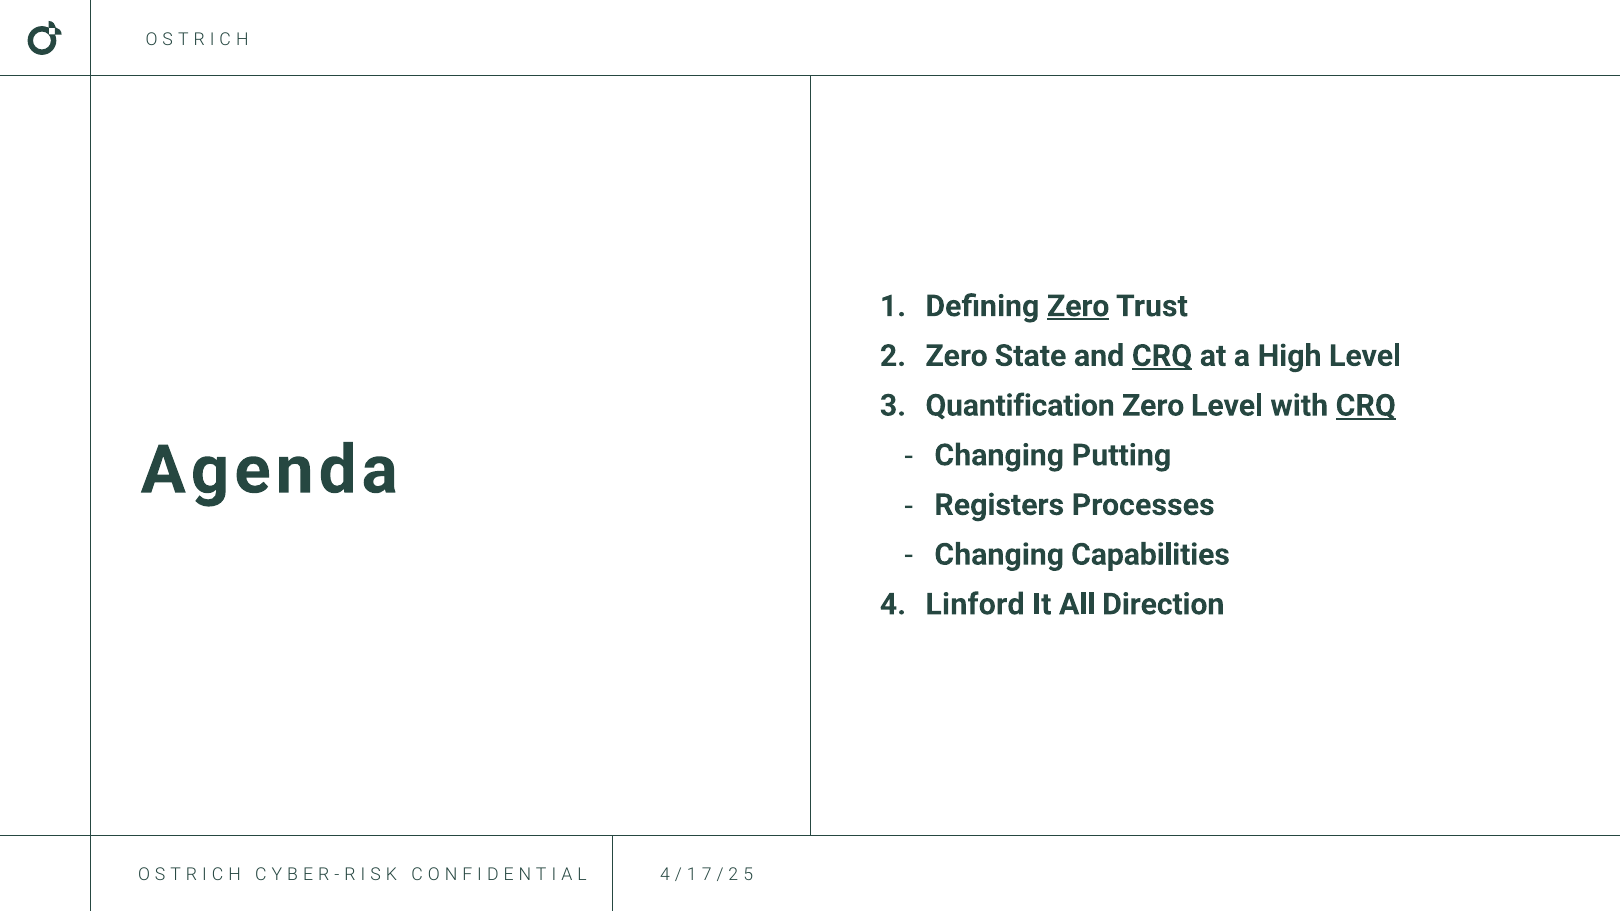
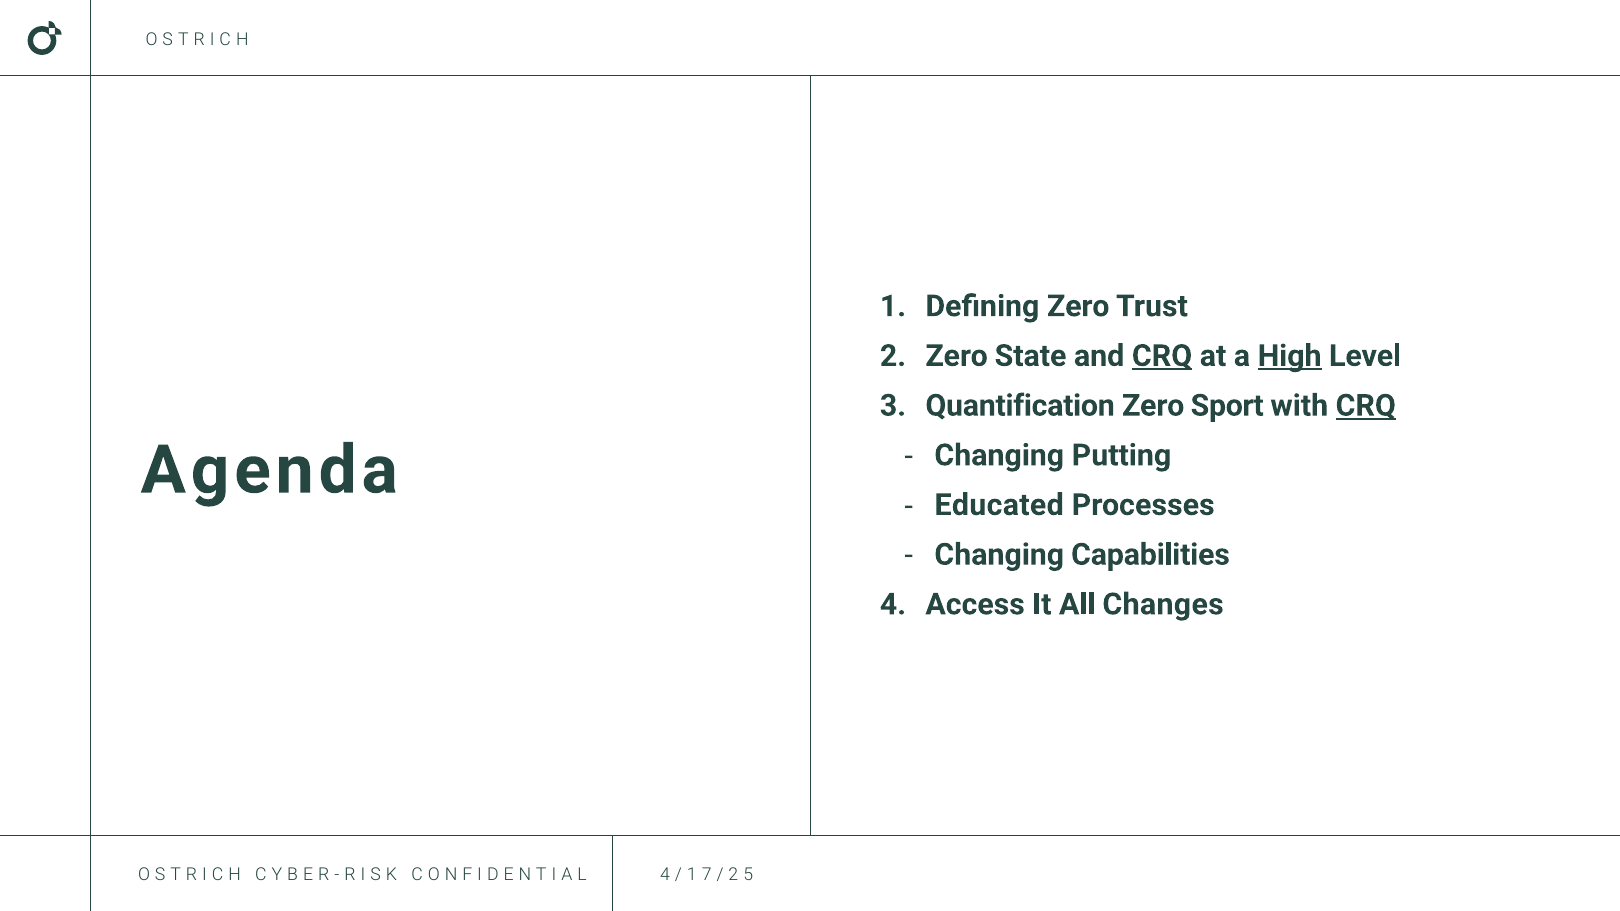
Zero at (1078, 306) underline: present -> none
High underline: none -> present
Zero Level: Level -> Sport
Registers: Registers -> Educated
Linford: Linford -> Access
Direction: Direction -> Changes
